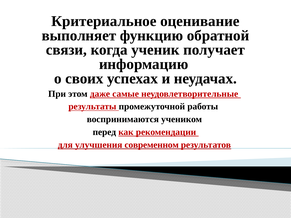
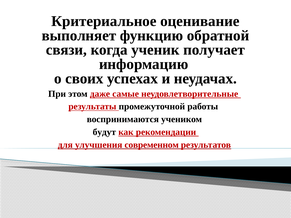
перед: перед -> будут
